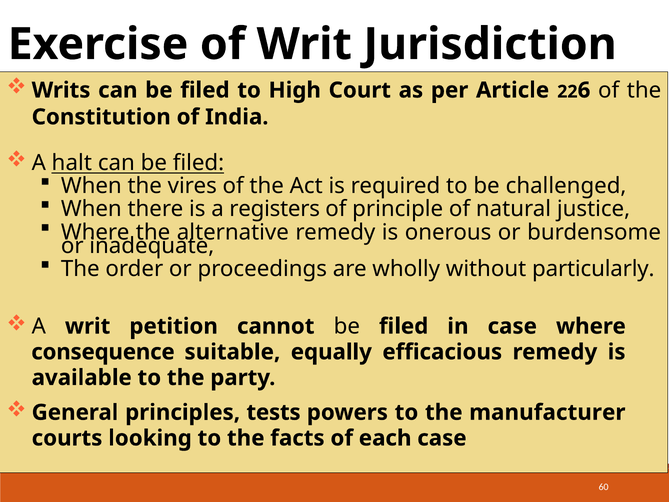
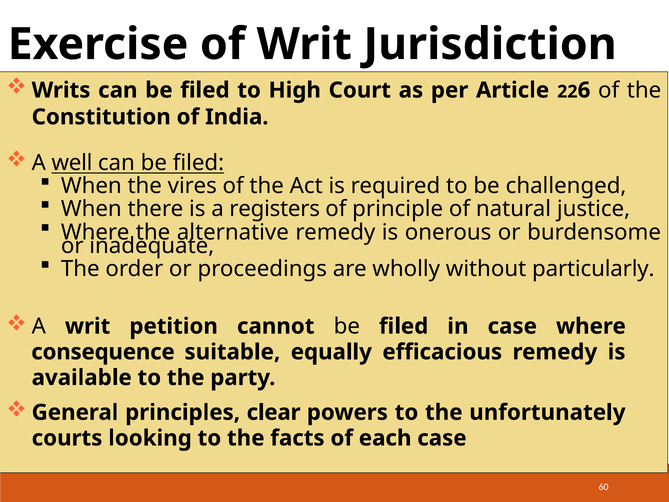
halt: halt -> well
tests: tests -> clear
manufacturer: manufacturer -> unfortunately
